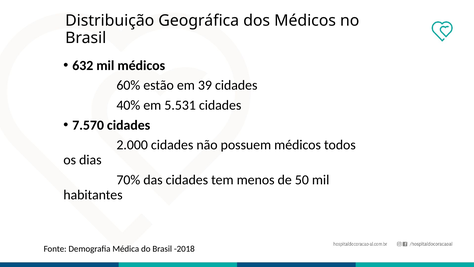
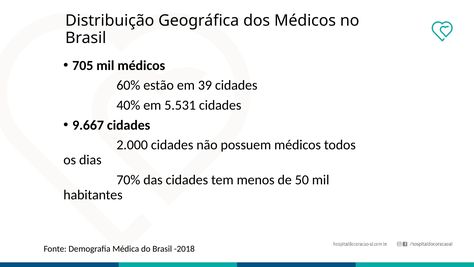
632: 632 -> 705
7.570: 7.570 -> 9.667
